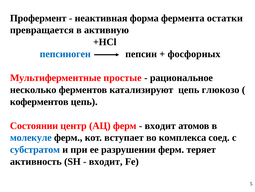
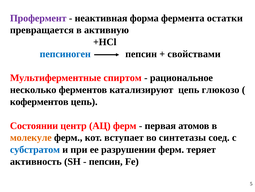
Профермент colour: black -> purple
фосфорных: фосфорных -> свойствами
простые: простые -> спиртом
входит at (160, 125): входит -> первая
молекуле colour: blue -> orange
комплекса: комплекса -> синтетазы
входит at (106, 161): входит -> пепсин
